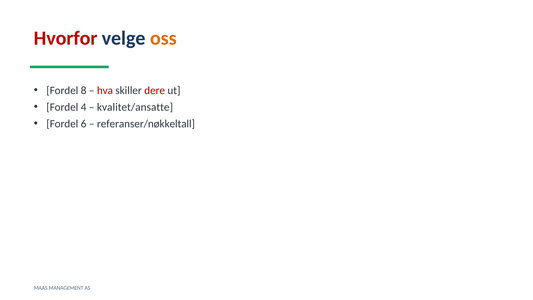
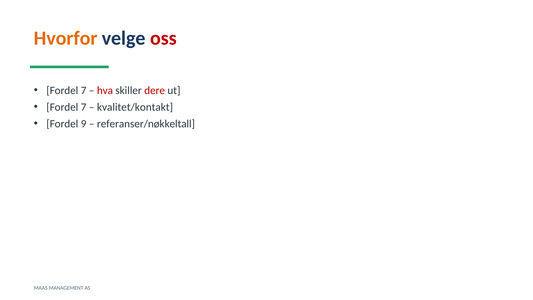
Hvorfor colour: red -> orange
oss colour: orange -> red
8 at (84, 90): 8 -> 7
4 at (84, 107): 4 -> 7
kvalitet/ansatte: kvalitet/ansatte -> kvalitet/kontakt
6: 6 -> 9
